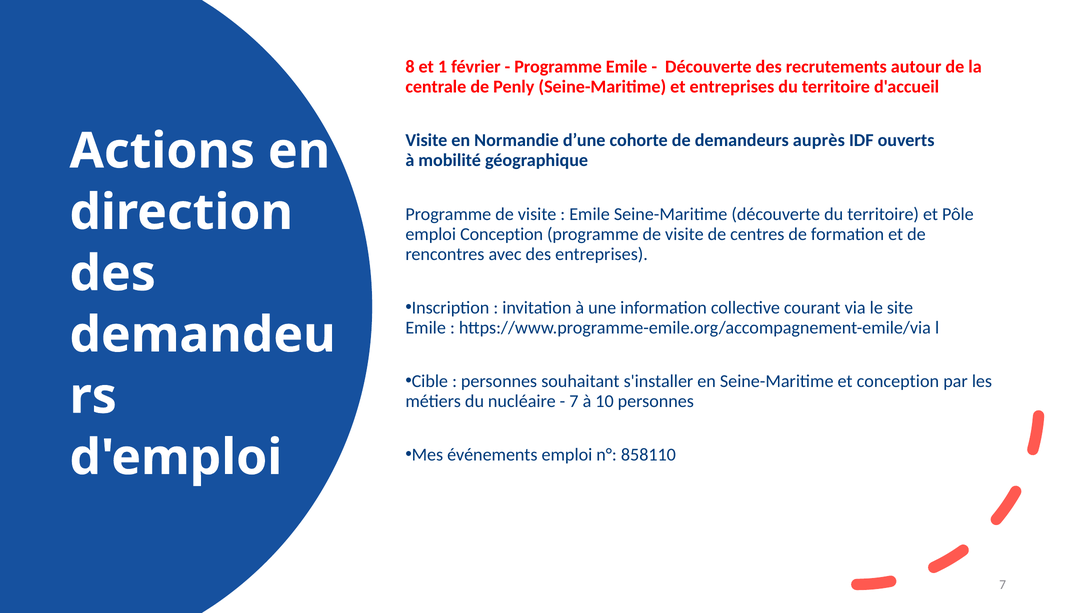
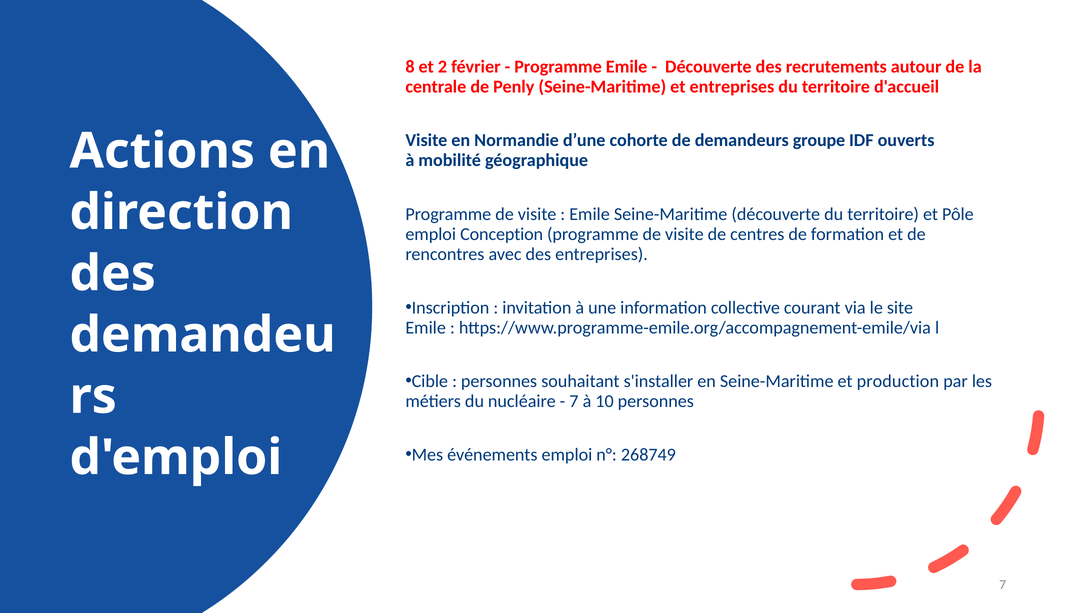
1: 1 -> 2
auprès: auprès -> groupe
et conception: conception -> production
858110: 858110 -> 268749
